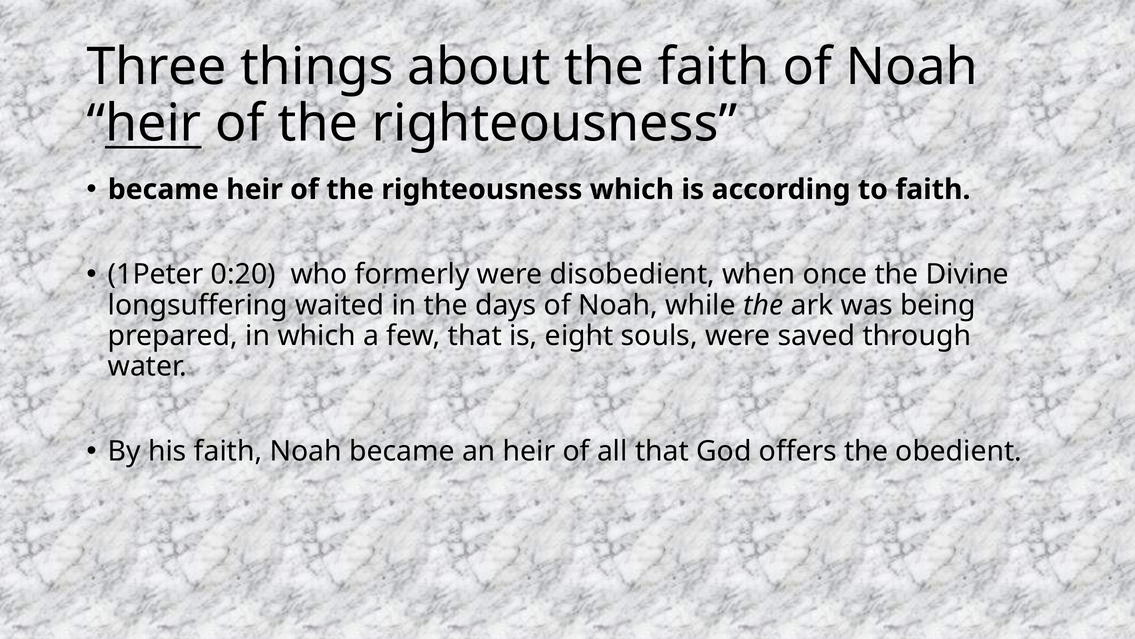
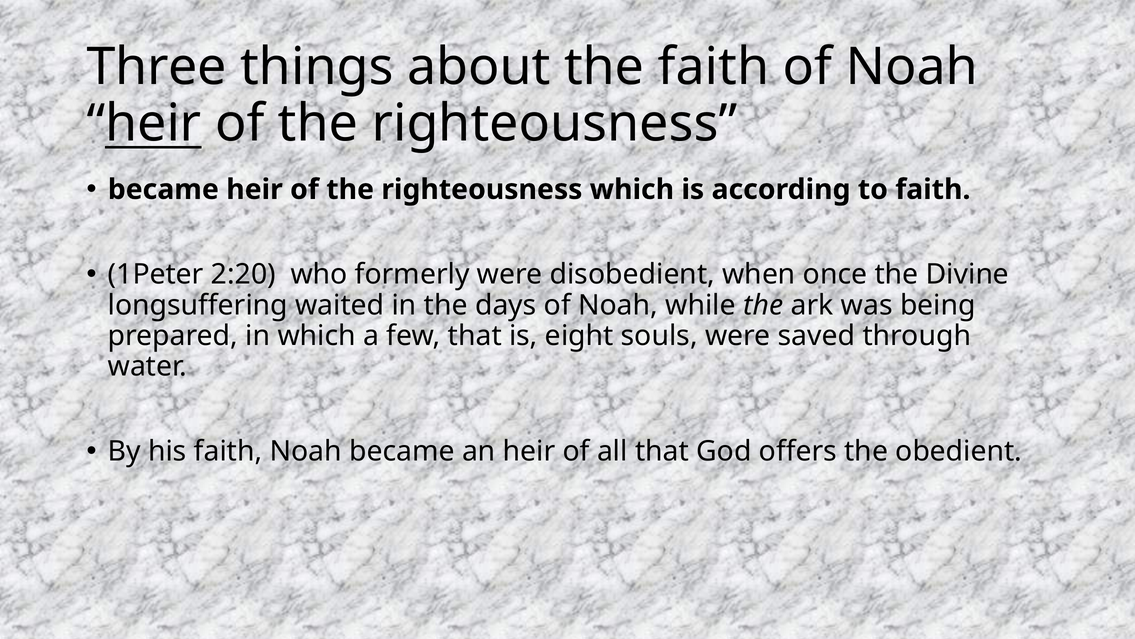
0:20: 0:20 -> 2:20
